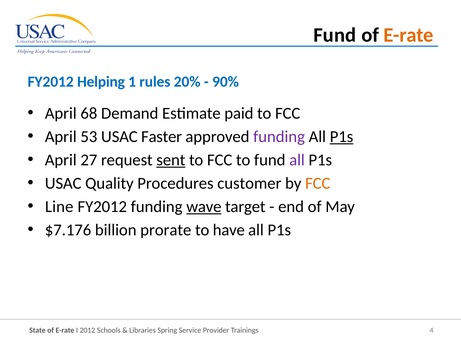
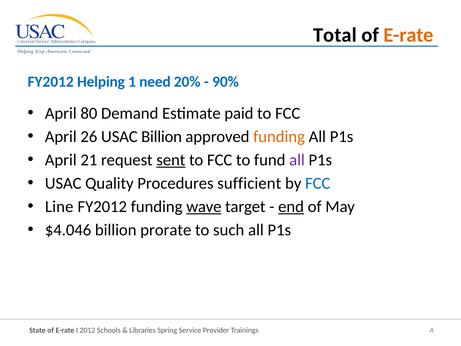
Fund at (335, 35): Fund -> Total
rules: rules -> need
68: 68 -> 80
53: 53 -> 26
USAC Faster: Faster -> Billion
funding at (279, 137) colour: purple -> orange
P1s at (342, 137) underline: present -> none
27: 27 -> 21
customer: customer -> sufficient
FCC at (318, 183) colour: orange -> blue
end underline: none -> present
$7.176: $7.176 -> $4.046
have: have -> such
